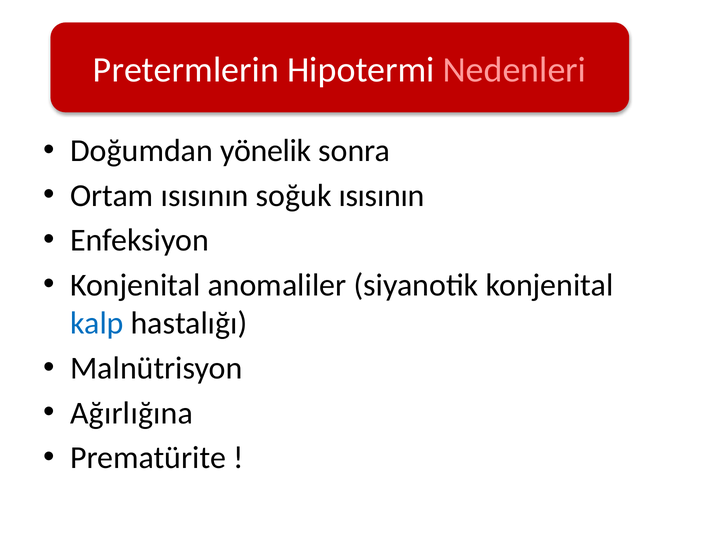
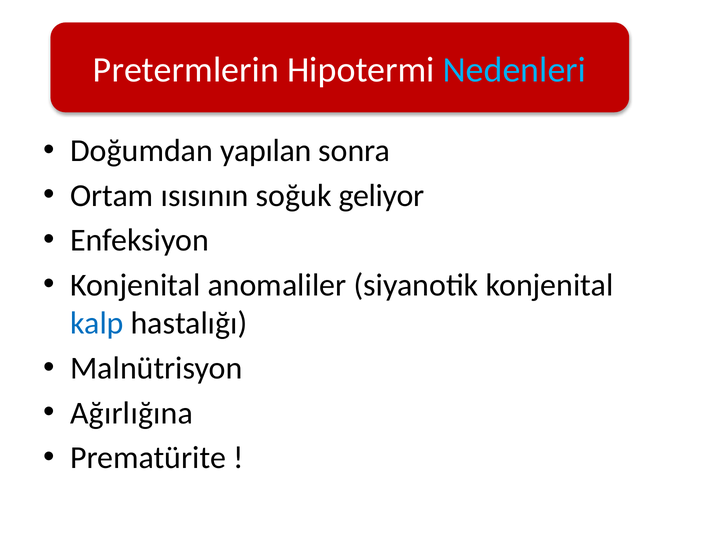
Nedenleri colour: pink -> light blue
yönelik: yönelik -> yapılan
soğuk ısısının: ısısının -> geliyor
